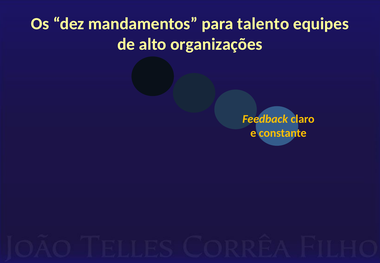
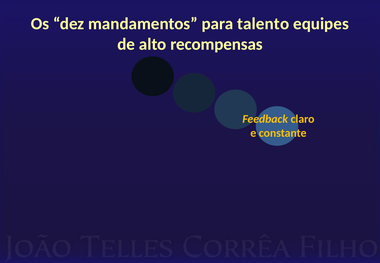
organizações: organizações -> recompensas
